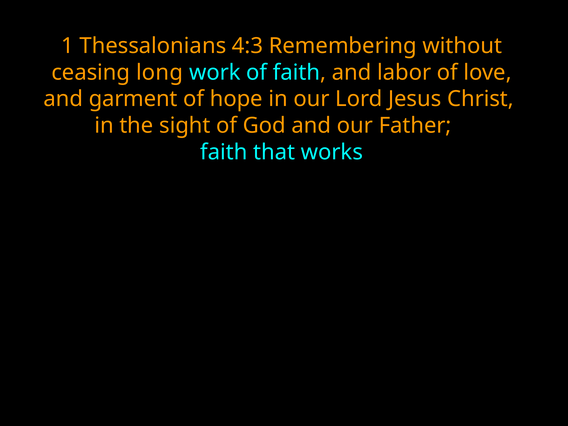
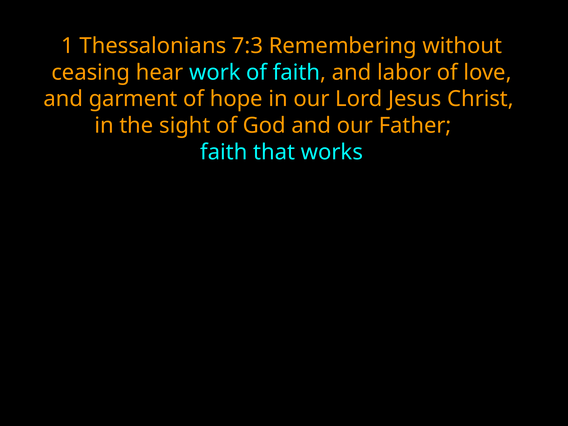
4:3: 4:3 -> 7:3
long: long -> hear
